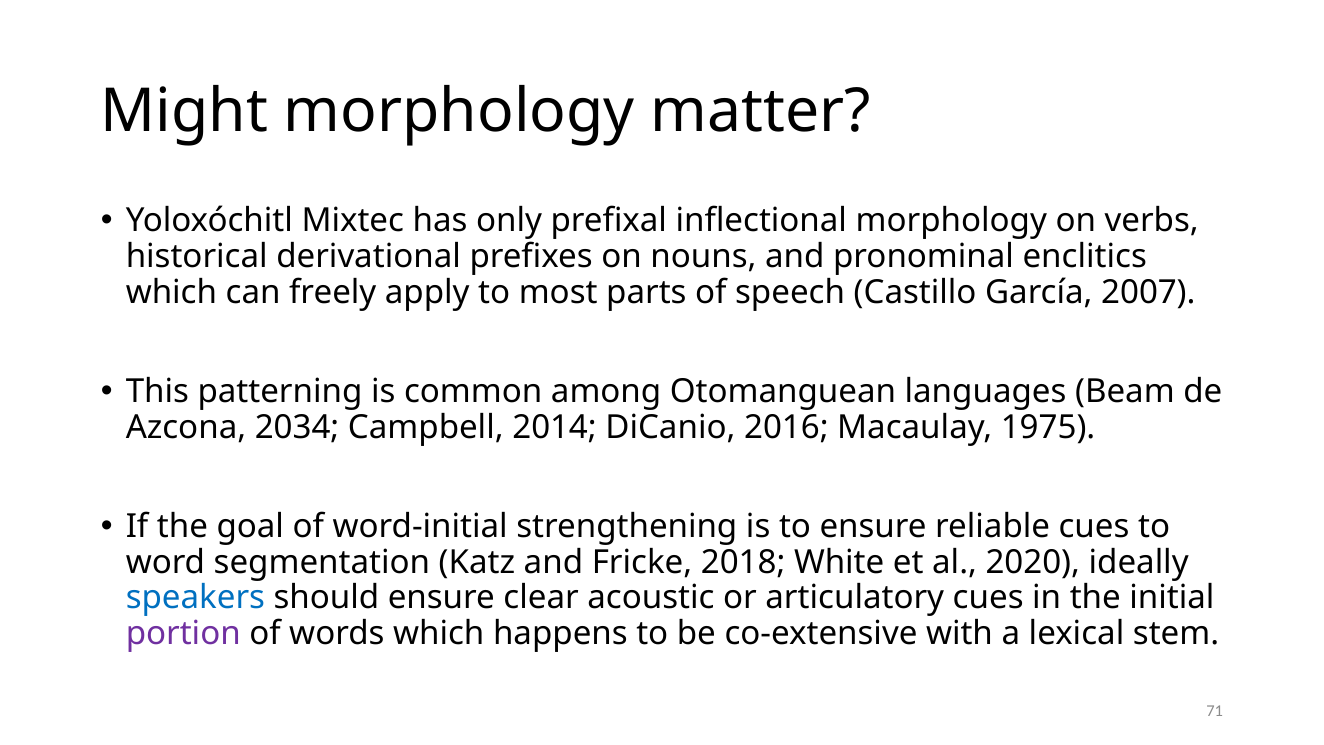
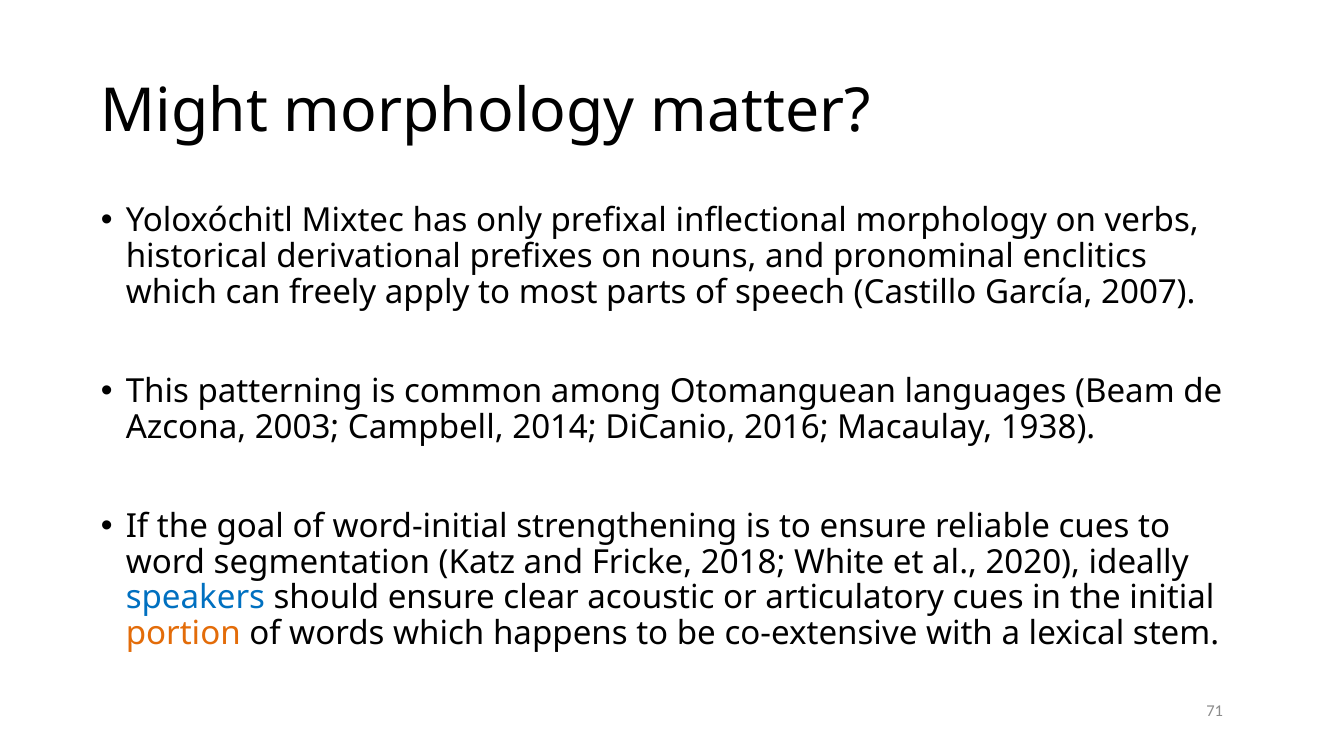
2034: 2034 -> 2003
1975: 1975 -> 1938
portion colour: purple -> orange
